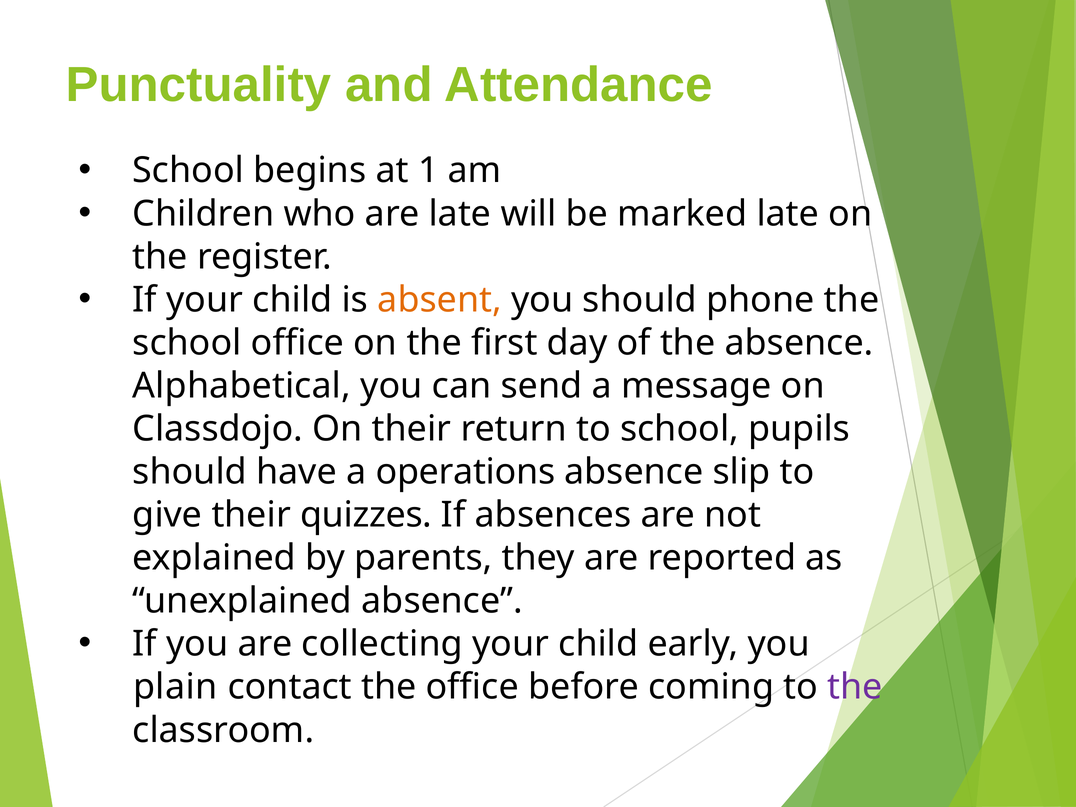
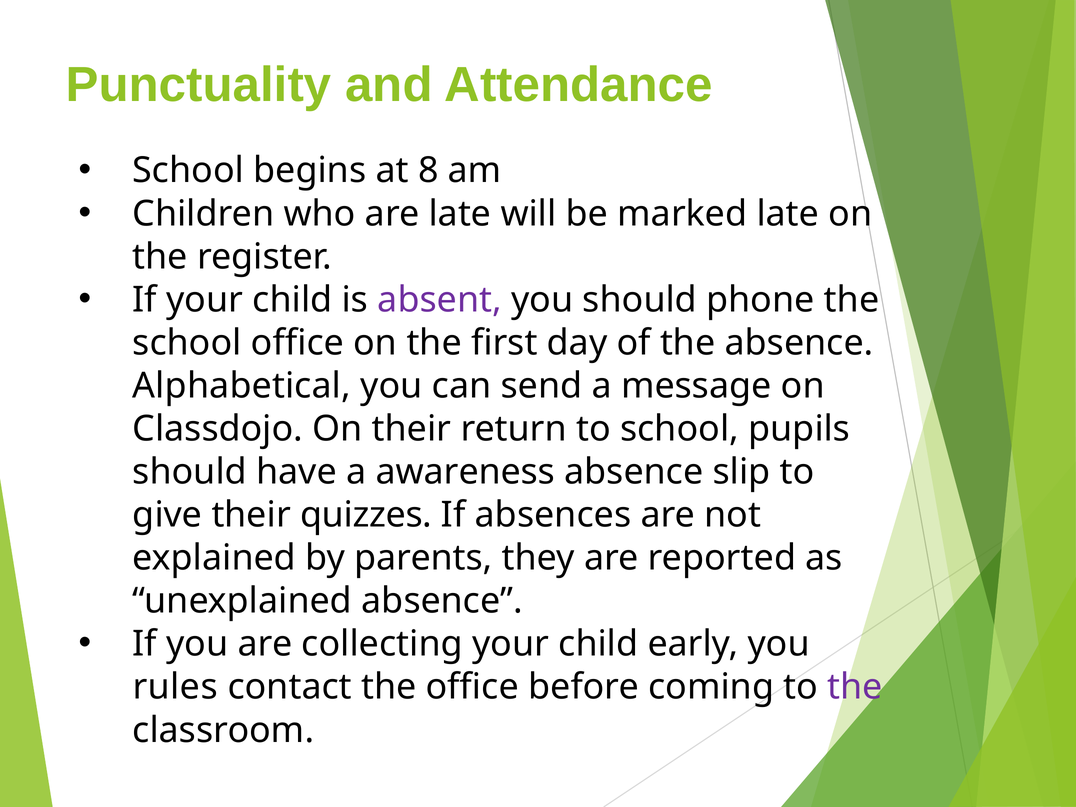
1: 1 -> 8
absent colour: orange -> purple
operations: operations -> awareness
plain: plain -> rules
